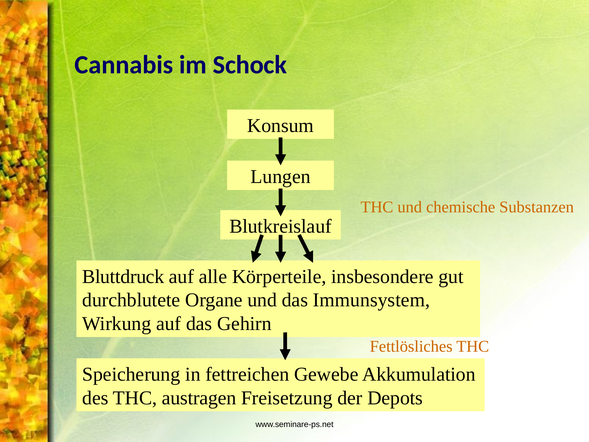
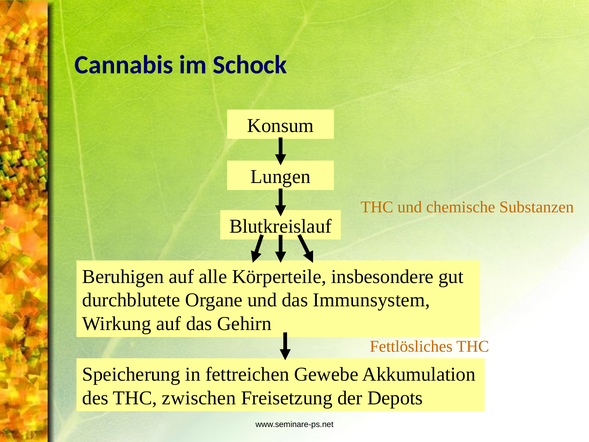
Bluttdruck: Bluttdruck -> Beruhigen
austragen: austragen -> zwischen
